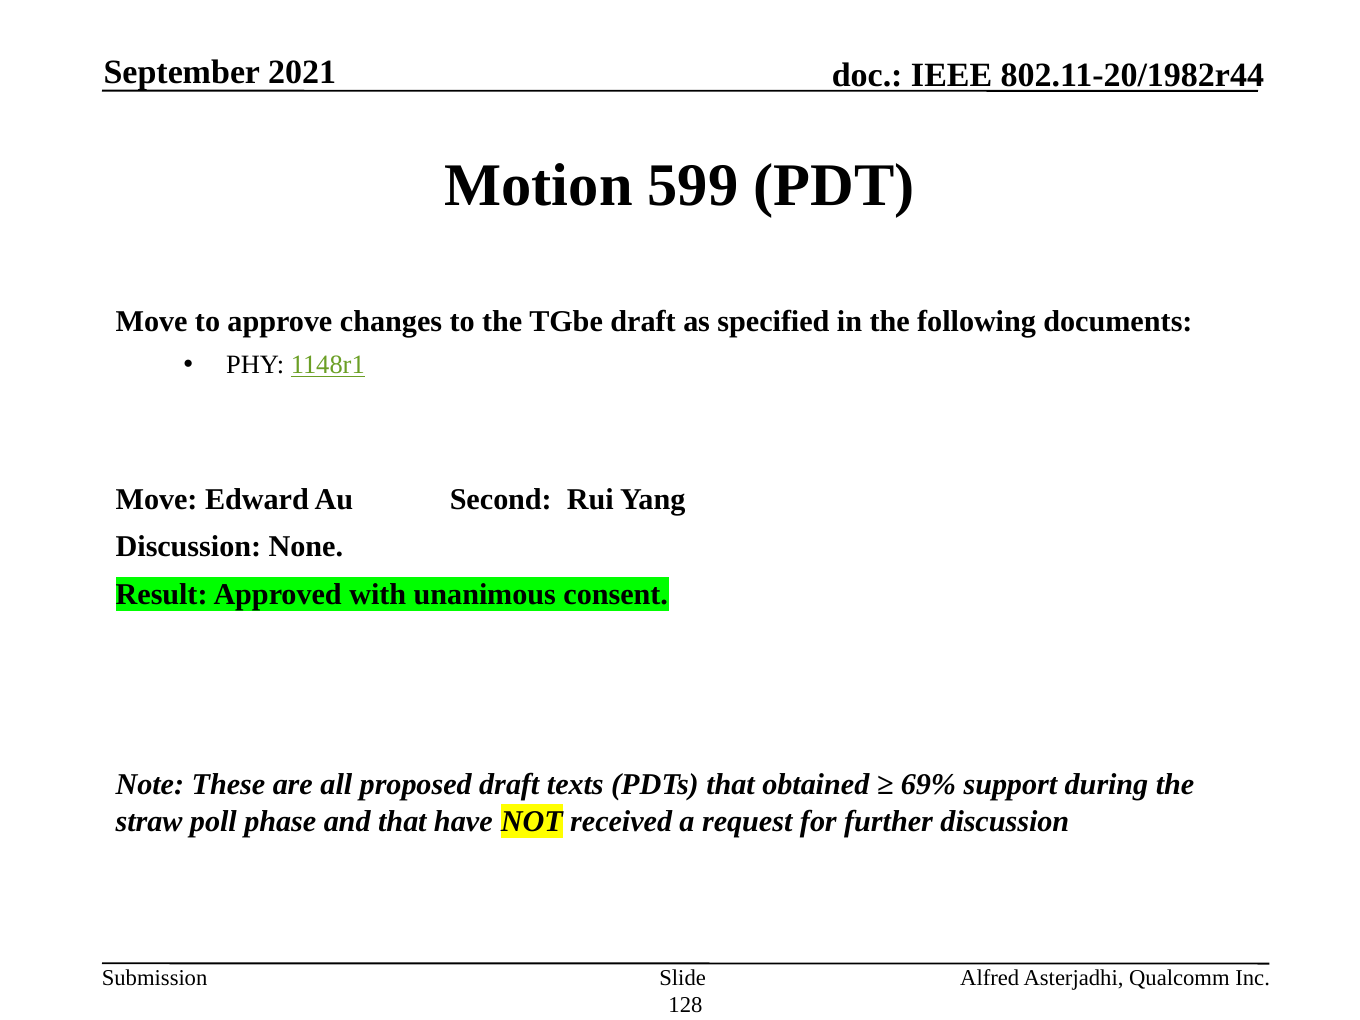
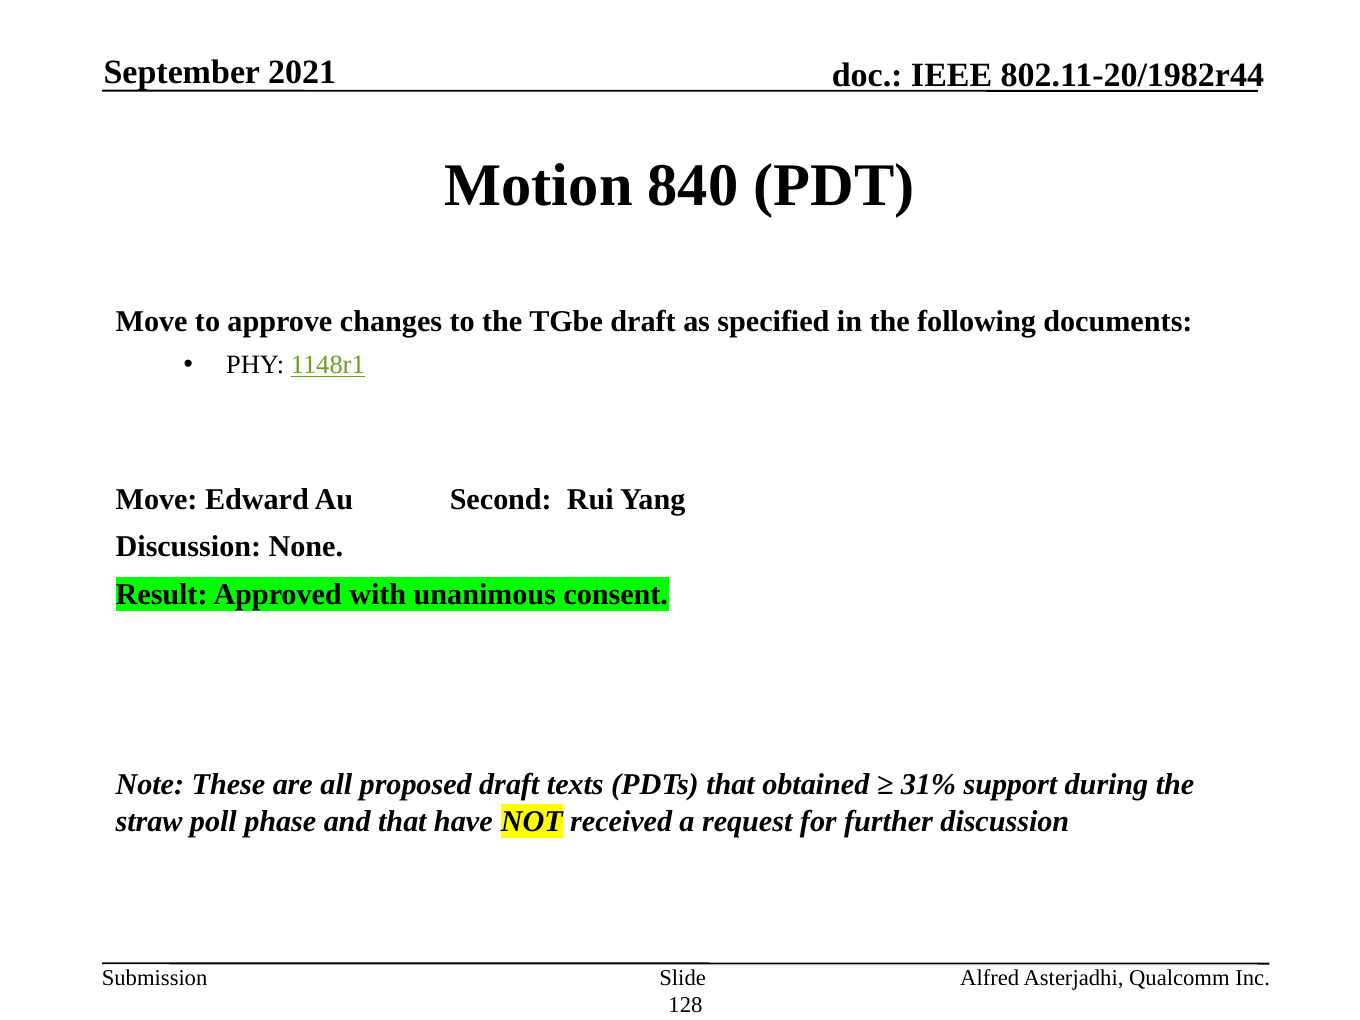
599: 599 -> 840
69%: 69% -> 31%
